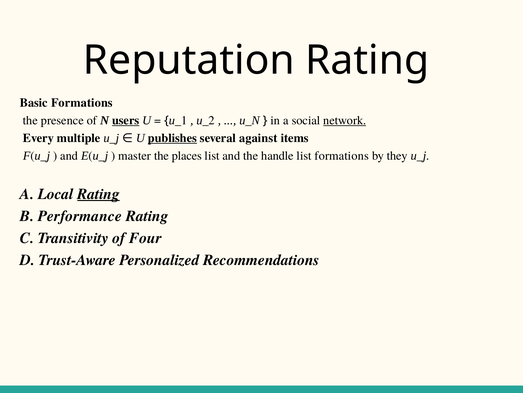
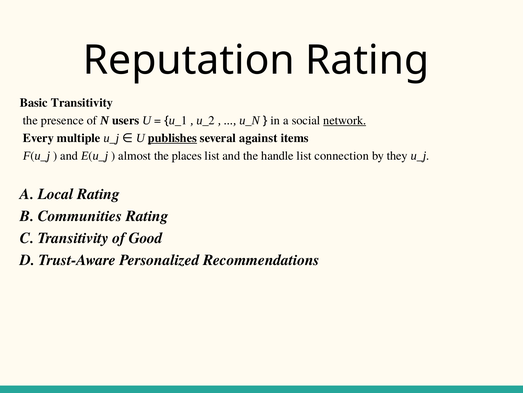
Basic Formations: Formations -> Transitivity
users underline: present -> none
master: master -> almost
list formations: formations -> connection
Rating at (99, 194) underline: present -> none
Performance: Performance -> Communities
Four: Four -> Good
